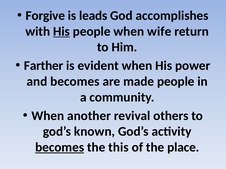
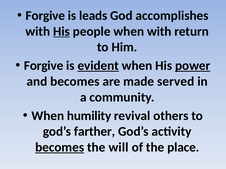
when wife: wife -> with
Farther at (44, 66): Farther -> Forgive
evident underline: none -> present
power underline: none -> present
made people: people -> served
another: another -> humility
known: known -> farther
this: this -> will
